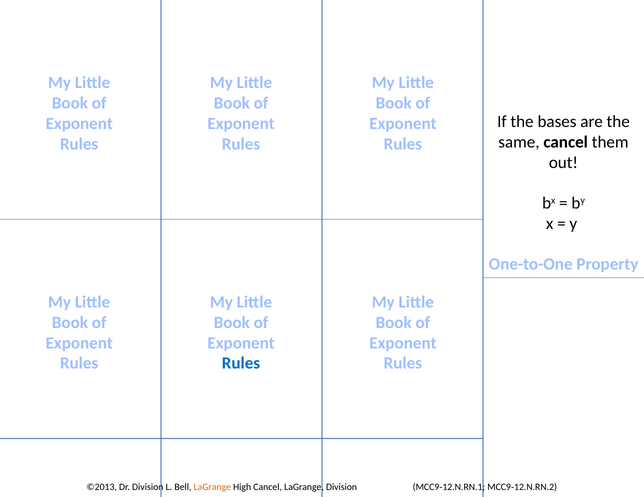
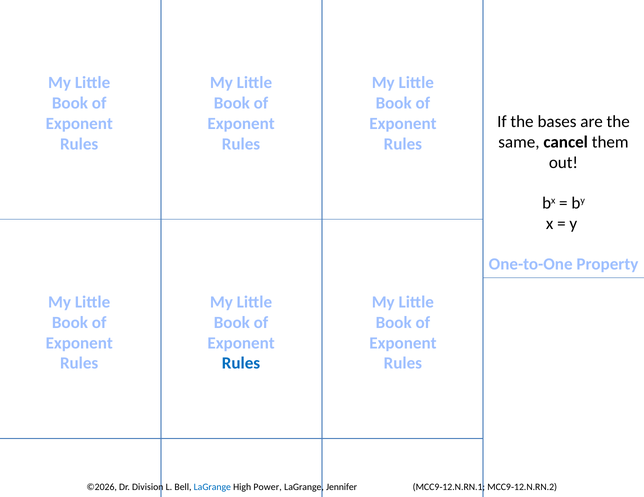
©2013: ©2013 -> ©2026
LaGrange at (212, 488) colour: orange -> blue
High Cancel: Cancel -> Power
LaGrange Division: Division -> Jennifer
